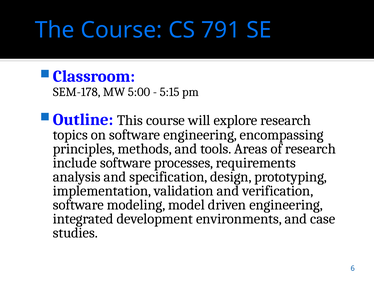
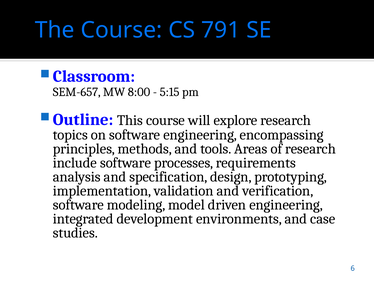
SEM-178: SEM-178 -> SEM-657
5:00: 5:00 -> 8:00
